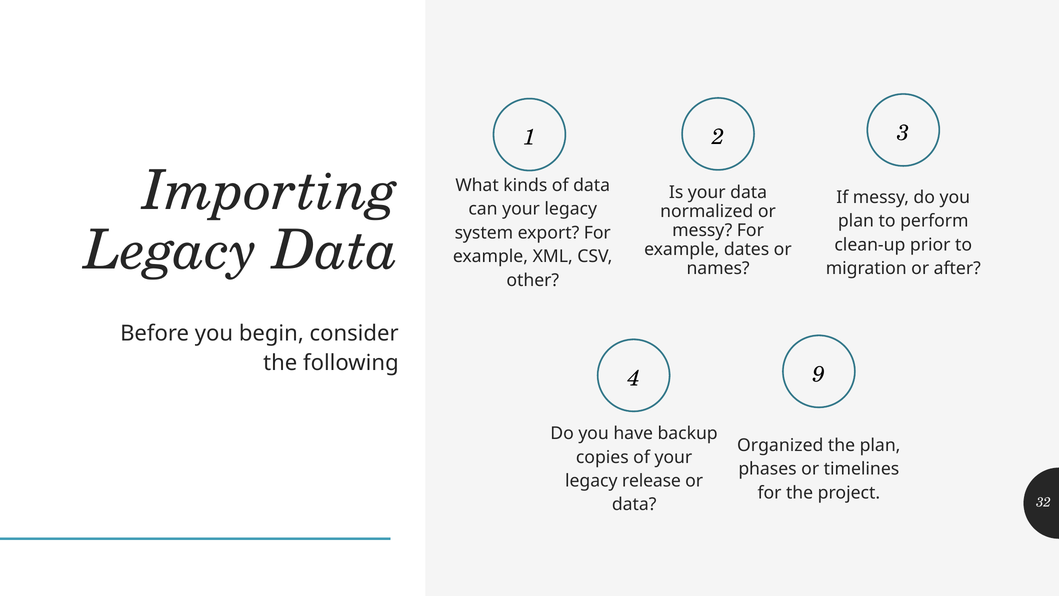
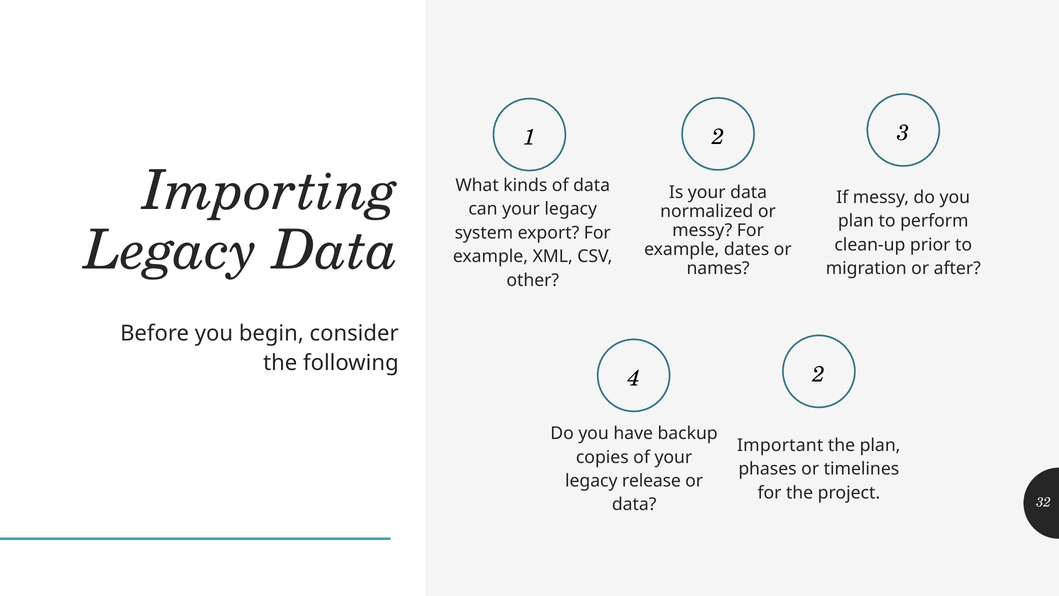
4 9: 9 -> 2
Organized: Organized -> Important
